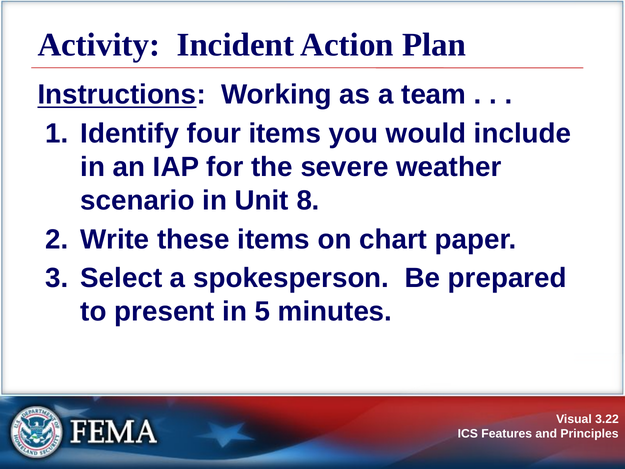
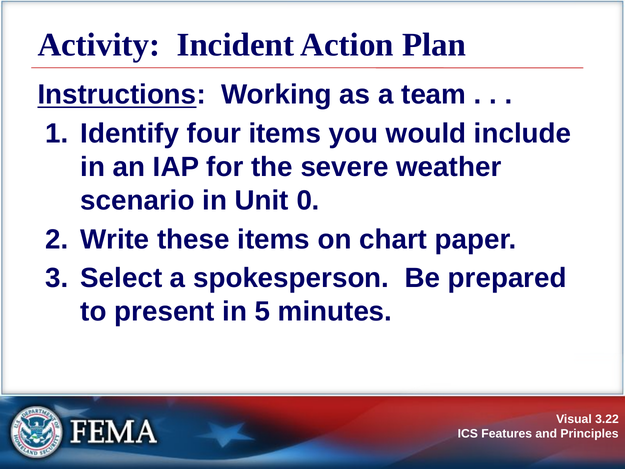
8: 8 -> 0
